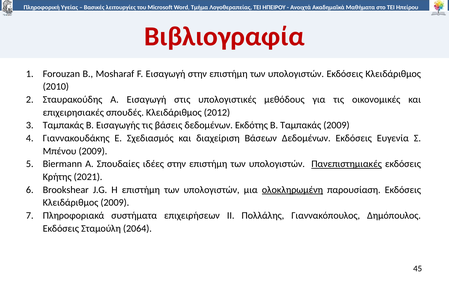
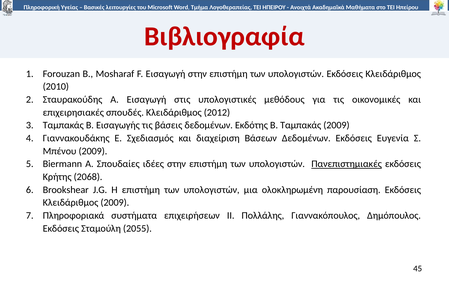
2021: 2021 -> 2068
ολοκληρωμένη underline: present -> none
2064: 2064 -> 2055
